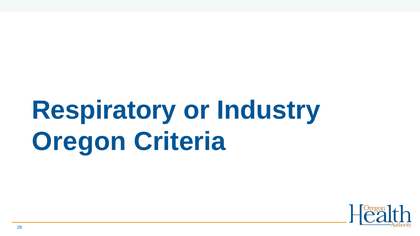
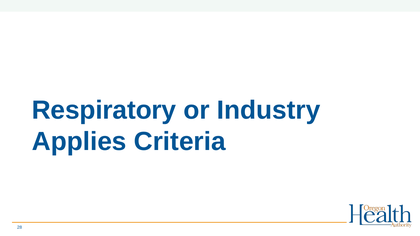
Oregon: Oregon -> Applies
